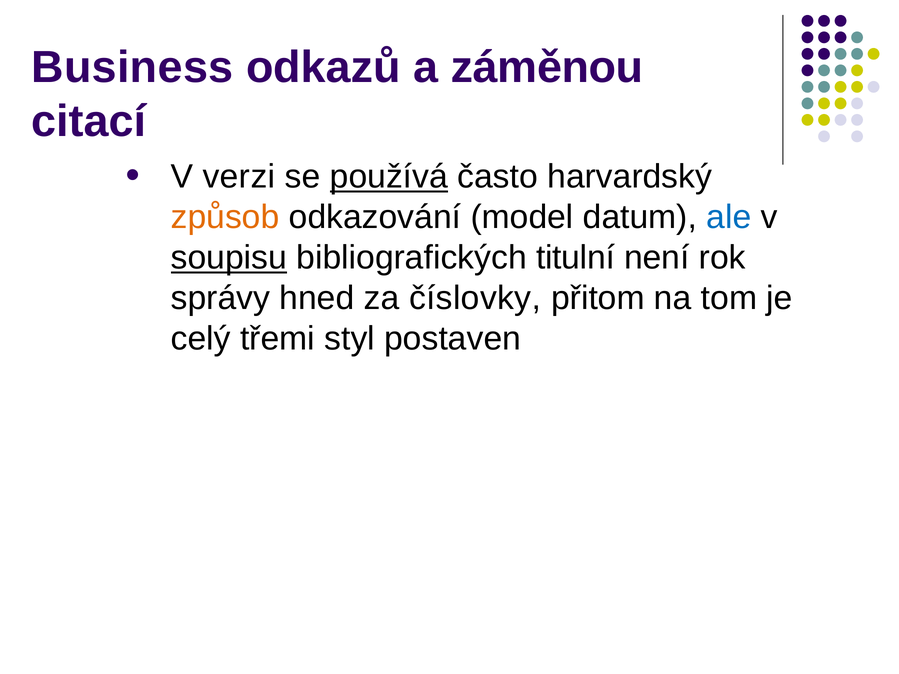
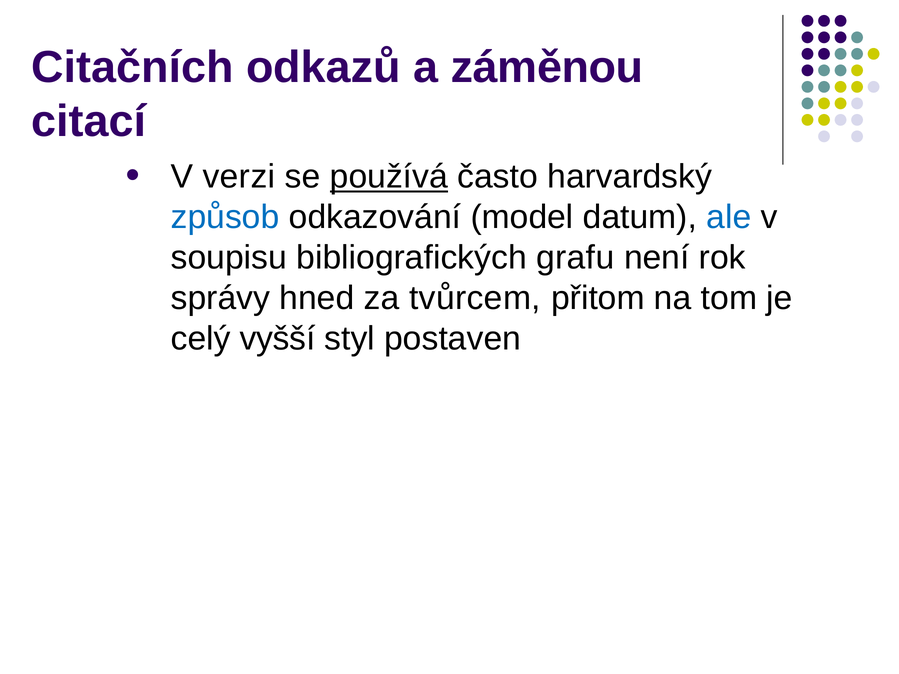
Business: Business -> Citačních
způsob colour: orange -> blue
soupisu underline: present -> none
titulní: titulní -> grafu
číslovky: číslovky -> tvůrcem
třemi: třemi -> vyšší
